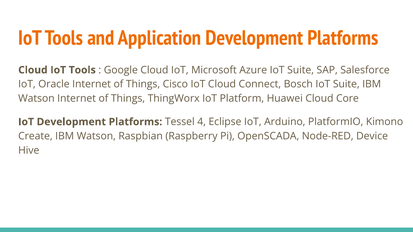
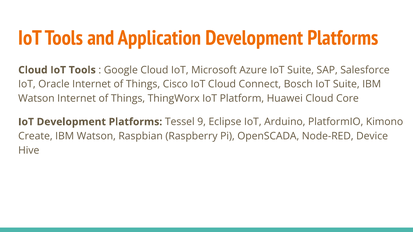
4: 4 -> 9
